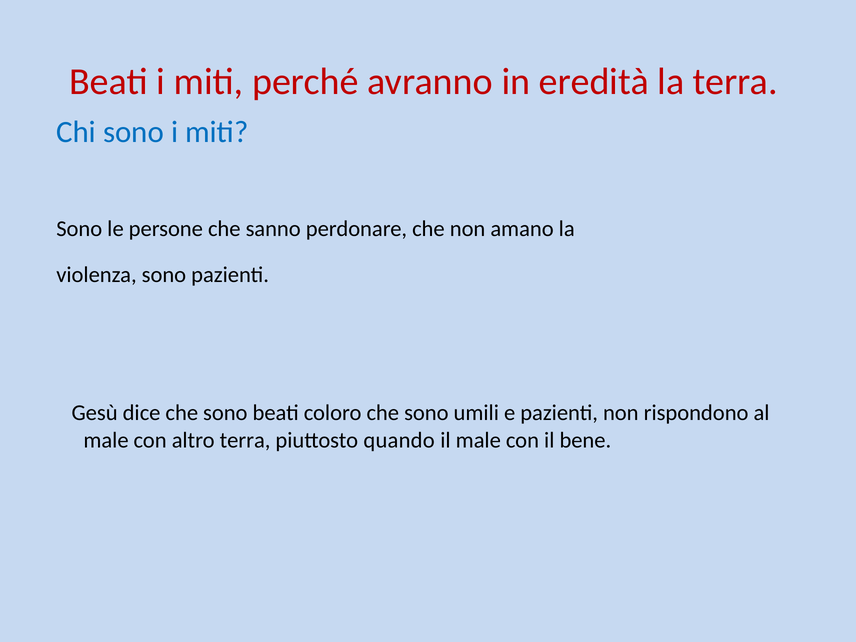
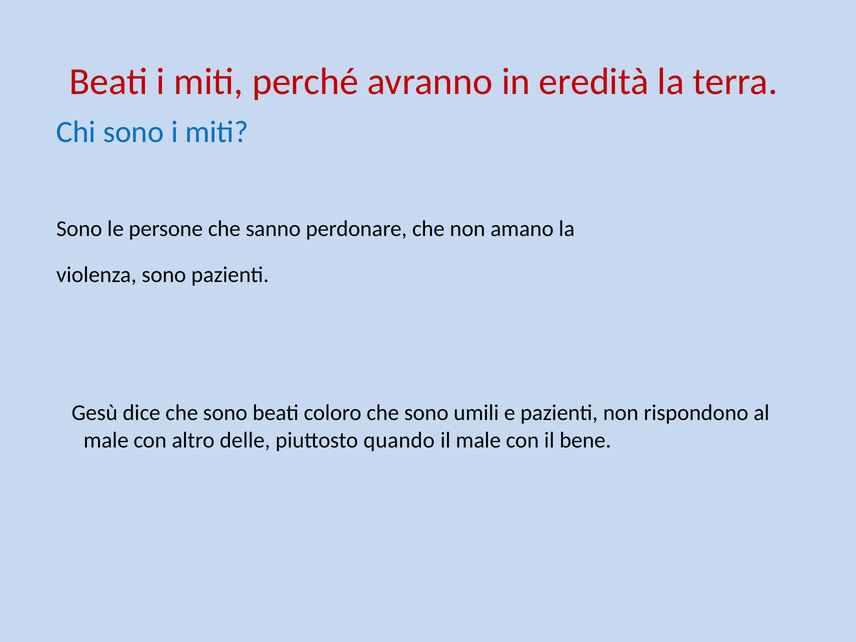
altro terra: terra -> delle
